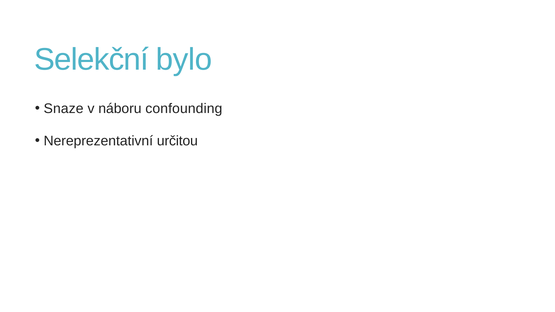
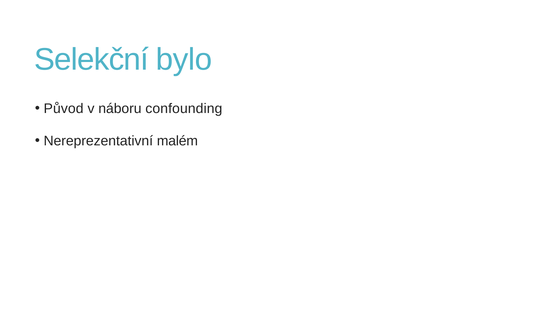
Snaze: Snaze -> Původ
určitou: určitou -> malém
